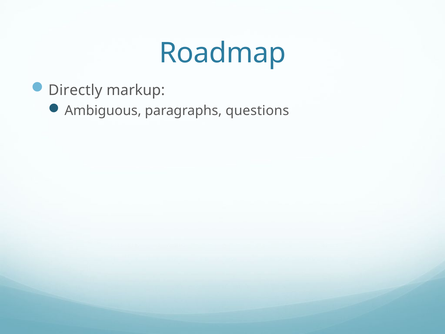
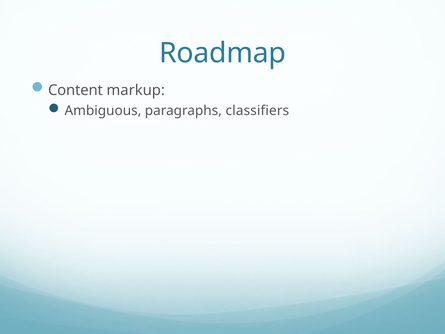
Directly: Directly -> Content
questions: questions -> classifiers
